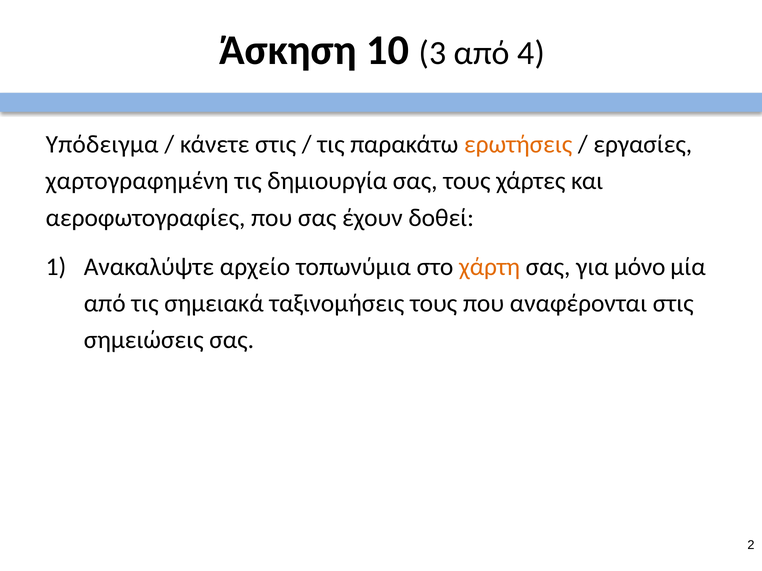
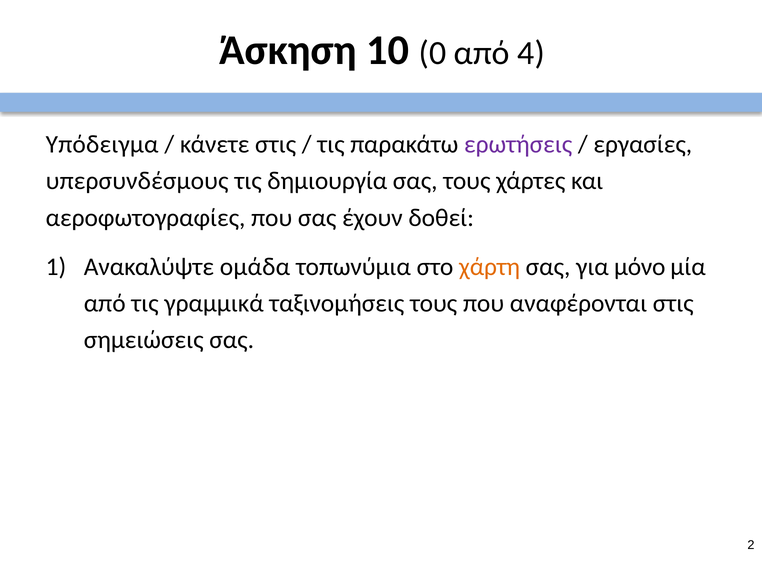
3: 3 -> 0
ερωτήσεις colour: orange -> purple
χαρτογραφημένη: χαρτογραφημένη -> υπερσυνδέσμους
αρχείο: αρχείο -> ομάδα
σημειακά: σημειακά -> γραμμικά
